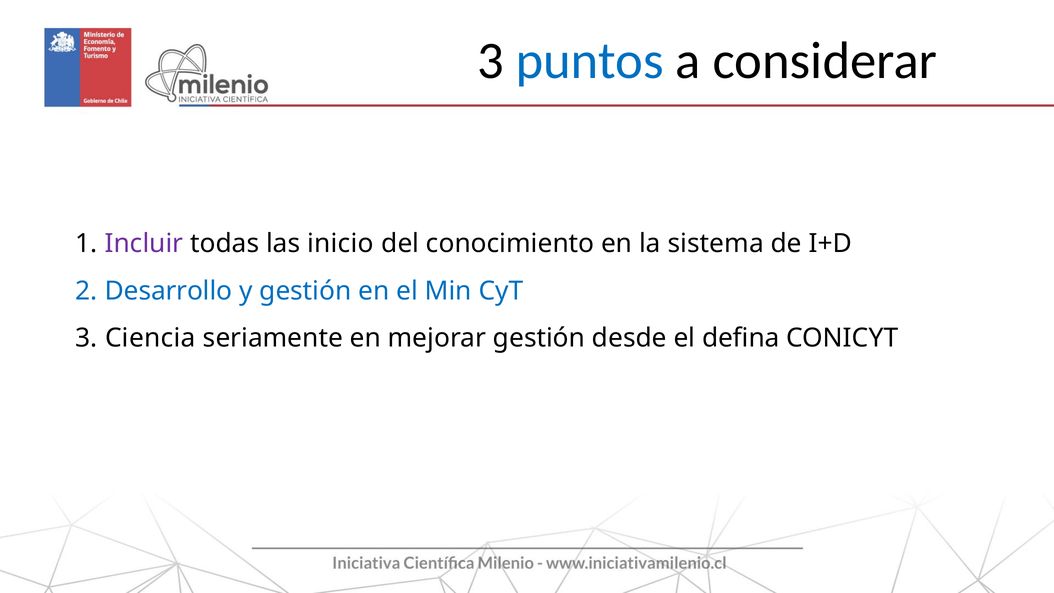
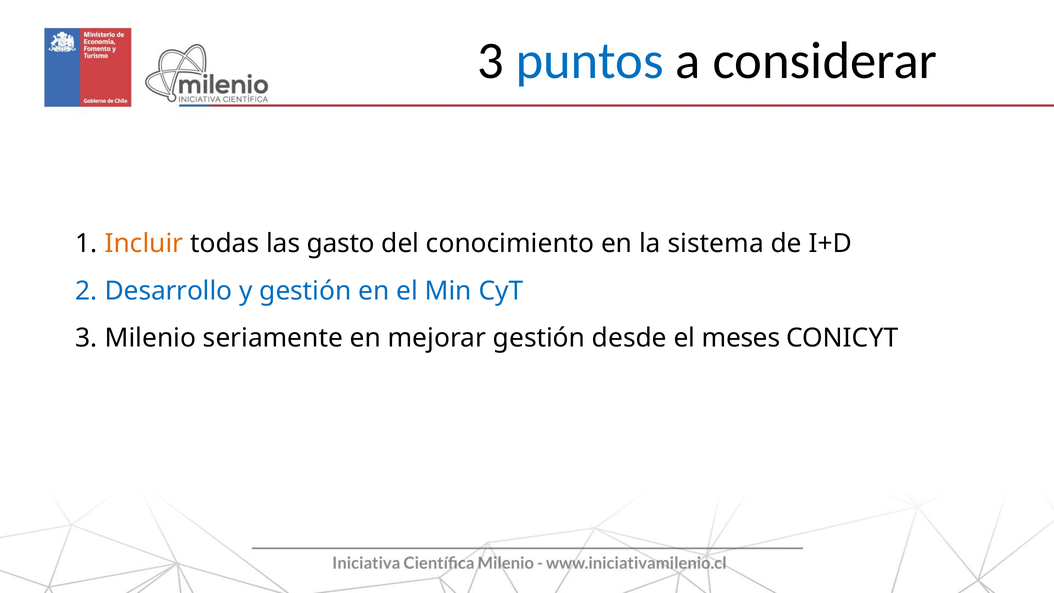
Incluir colour: purple -> orange
inicio: inicio -> gasto
Ciencia: Ciencia -> Milenio
defina: defina -> meses
